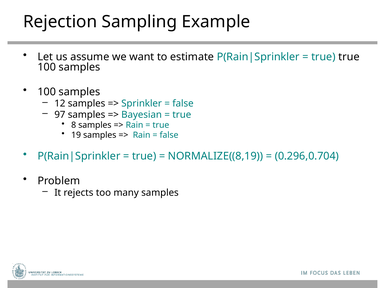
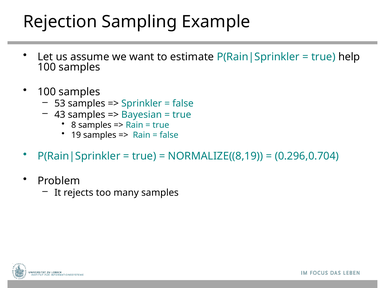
true true: true -> help
12: 12 -> 53
97: 97 -> 43
